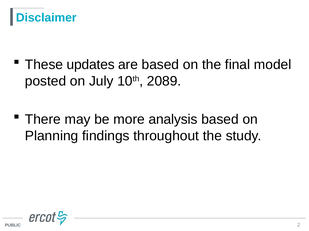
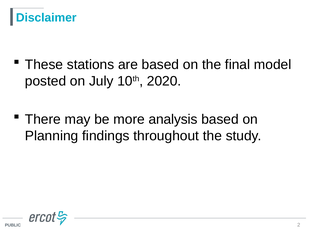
updates: updates -> stations
2089: 2089 -> 2020
